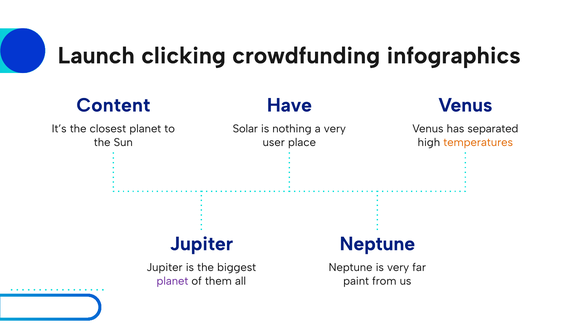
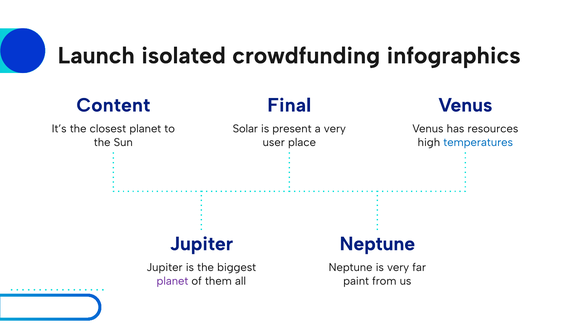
clicking: clicking -> isolated
Have: Have -> Final
nothing: nothing -> present
separated: separated -> resources
temperatures colour: orange -> blue
